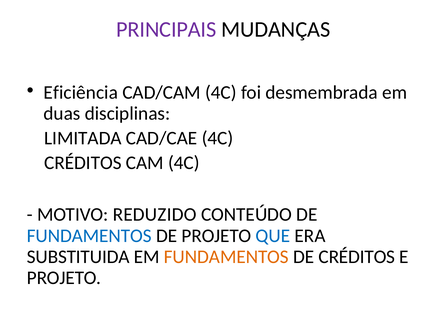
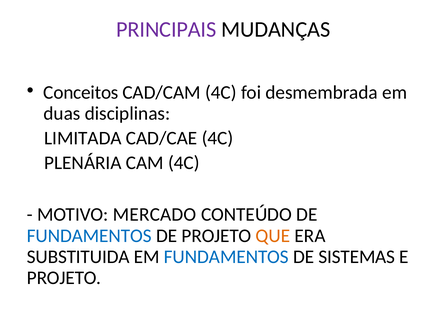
Eficiência: Eficiência -> Conceitos
CRÉDITOS at (83, 163): CRÉDITOS -> PLENÁRIA
REDUZIDO: REDUZIDO -> MERCADO
QUE colour: blue -> orange
FUNDAMENTOS at (226, 257) colour: orange -> blue
DE CRÉDITOS: CRÉDITOS -> SISTEMAS
